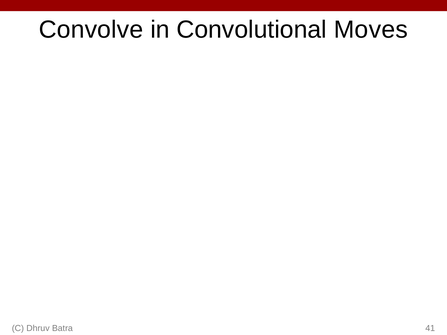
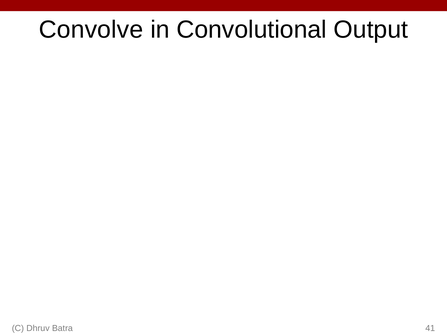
Moves: Moves -> Output
